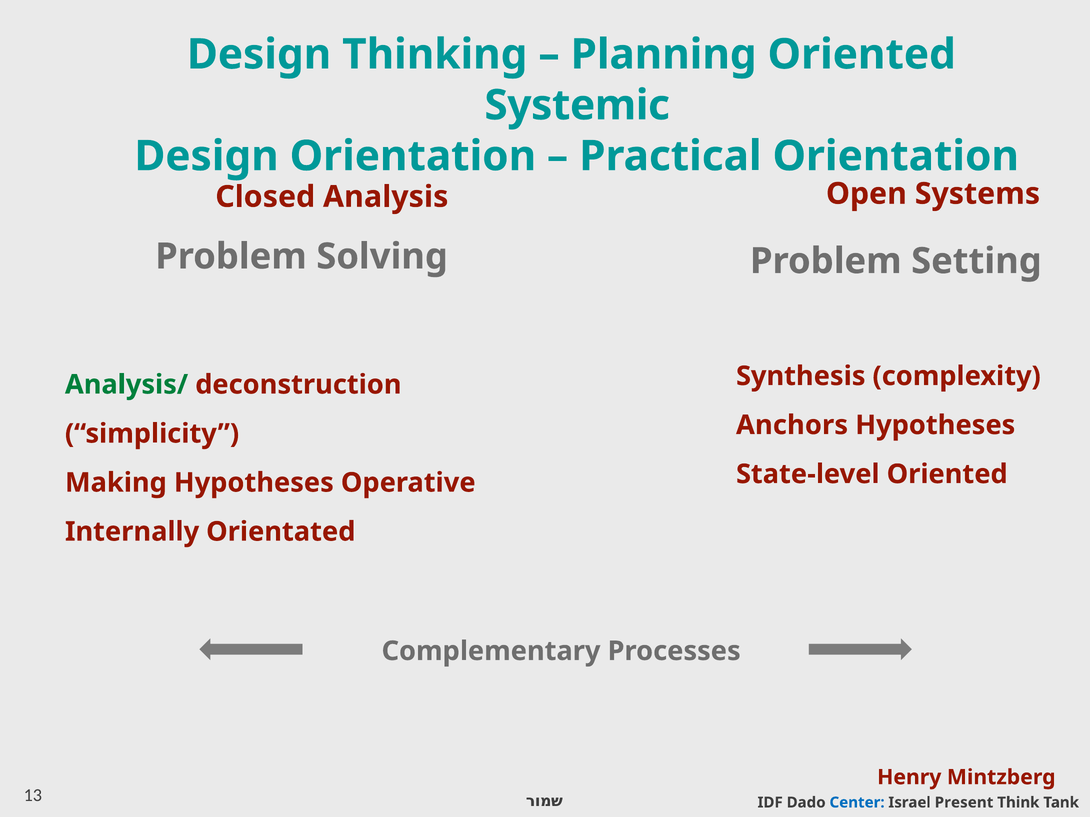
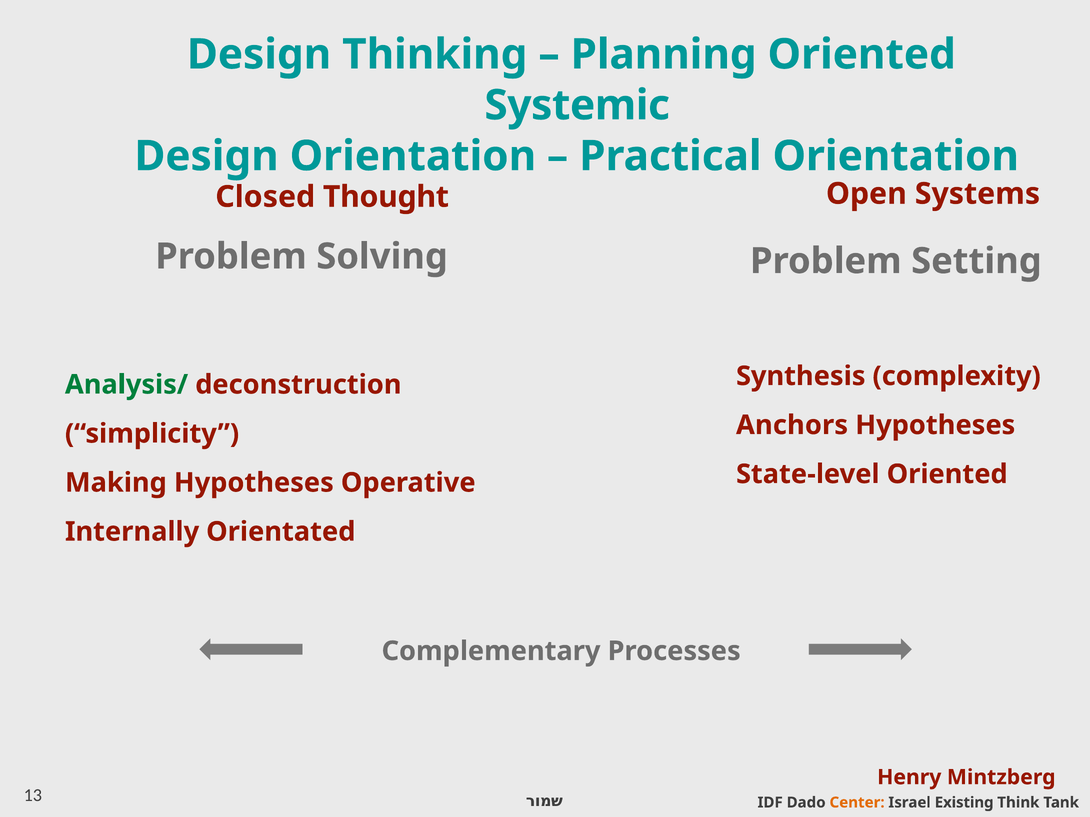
Analysis: Analysis -> Thought
Center colour: blue -> orange
Present: Present -> Existing
